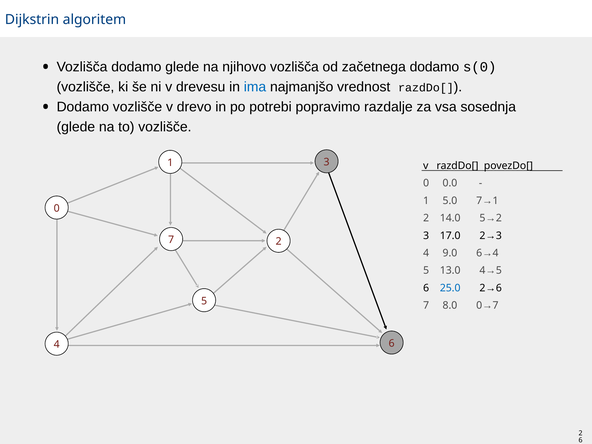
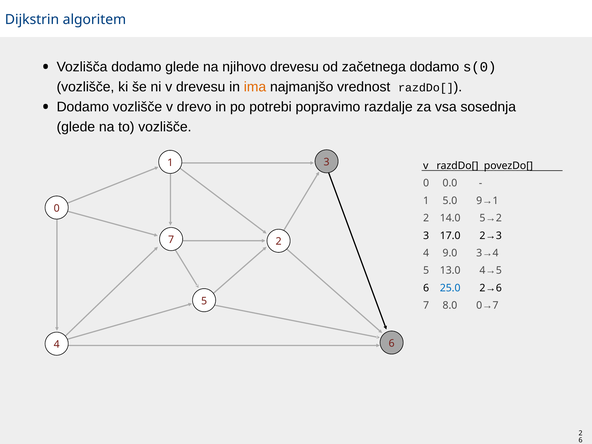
njihovo vozlišča: vozlišča -> drevesu
ima colour: blue -> orange
5.0 7: 7 -> 9
9.0 6: 6 -> 3
